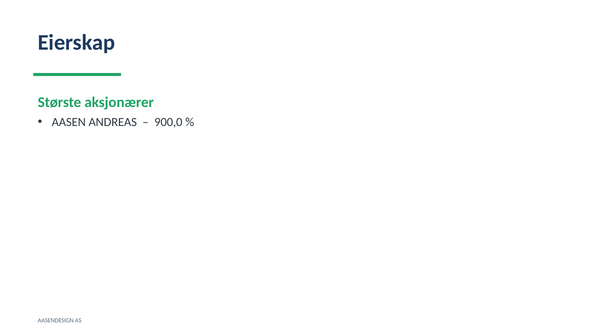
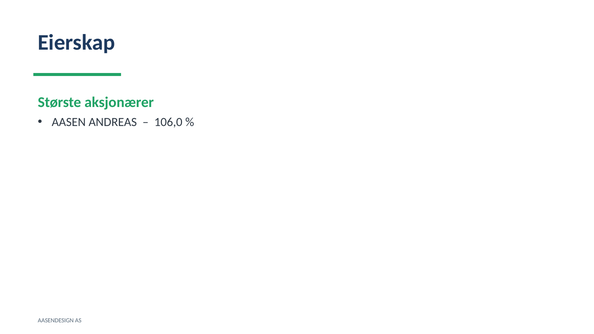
900,0: 900,0 -> 106,0
